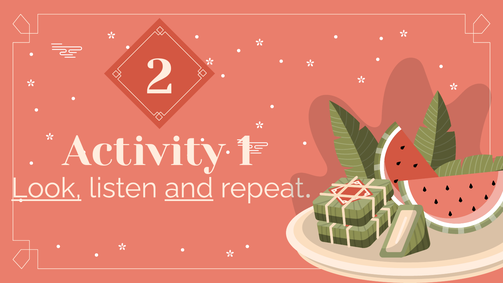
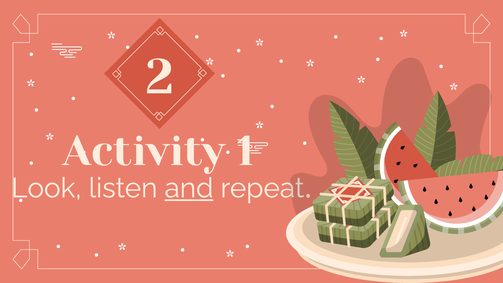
Look underline: present -> none
